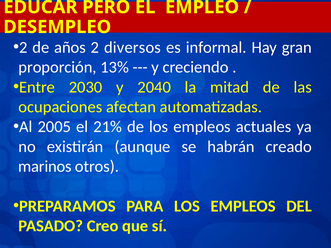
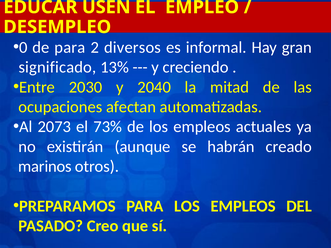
PERO: PERO -> USEN
2 at (23, 47): 2 -> 0
de años: años -> para
proporción: proporción -> significado
2005: 2005 -> 2073
21%: 21% -> 73%
